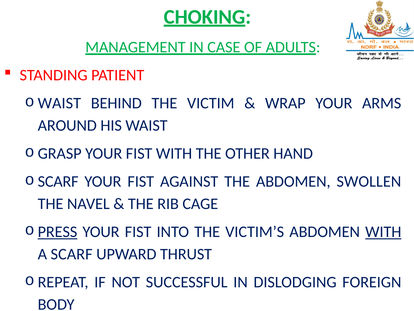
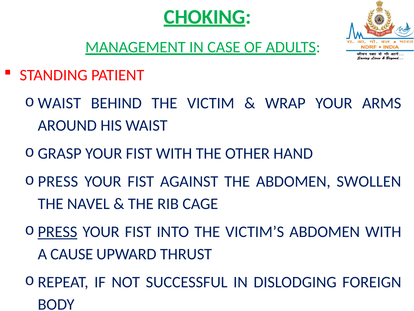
SCARF at (58, 181): SCARF -> PRESS
WITH at (383, 231) underline: present -> none
A SCARF: SCARF -> CAUSE
